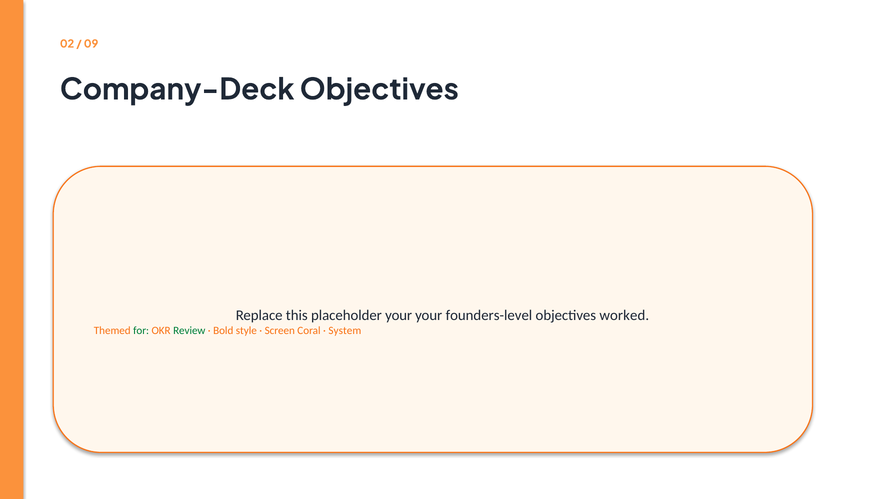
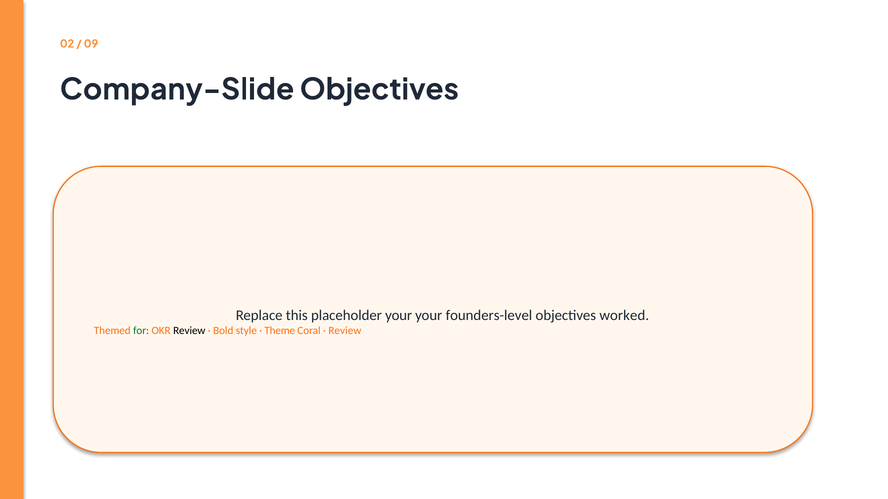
Company-Deck: Company-Deck -> Company-Slide
Review at (189, 331) colour: green -> black
Screen: Screen -> Theme
System at (345, 331): System -> Review
